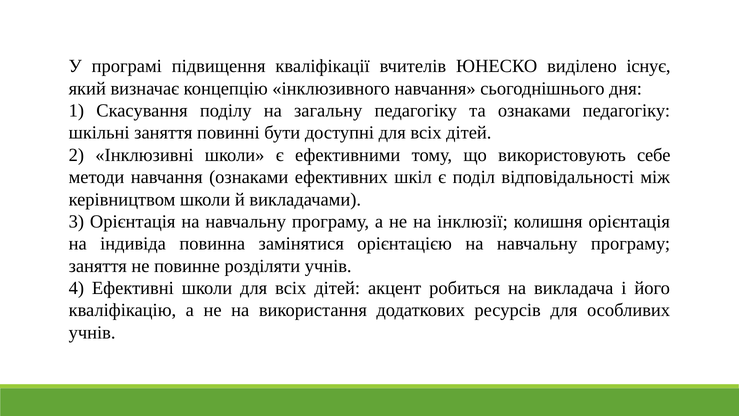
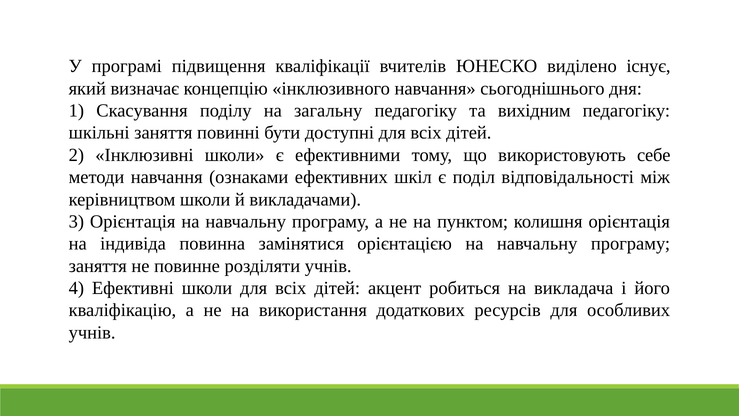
та ознаками: ознаками -> вихідним
інклюзії: інклюзії -> пунктом
